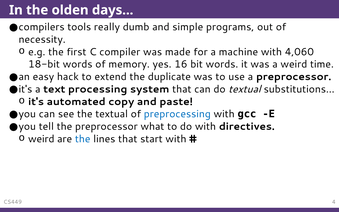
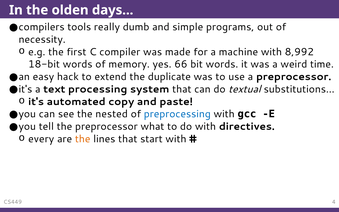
4,060: 4,060 -> 8,992
16: 16 -> 66
the textual: textual -> nested
weird at (41, 139): weird -> every
the at (83, 139) colour: blue -> orange
